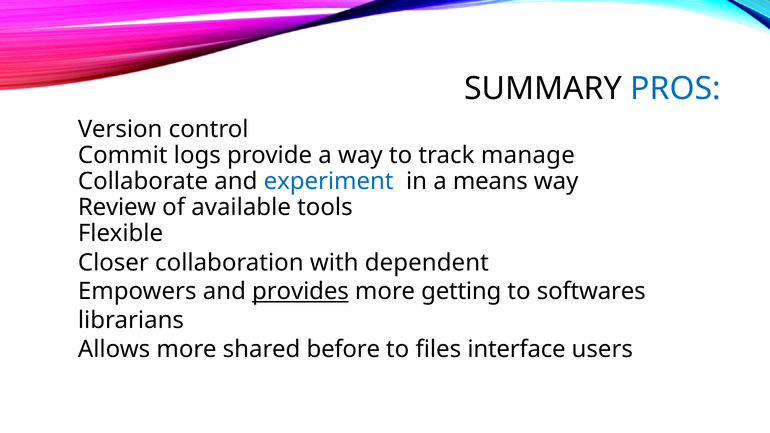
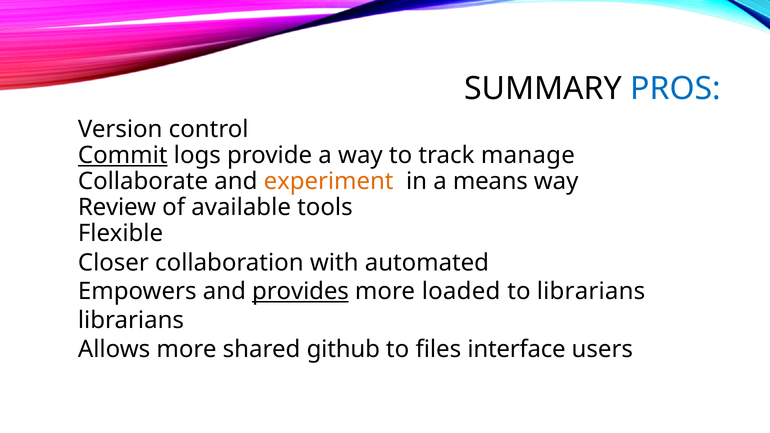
Commit underline: none -> present
experiment colour: blue -> orange
dependent: dependent -> automated
getting: getting -> loaded
to softwares: softwares -> librarians
before: before -> github
